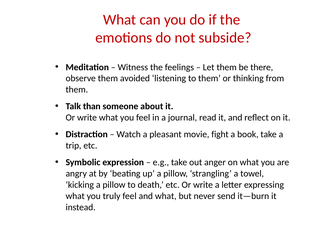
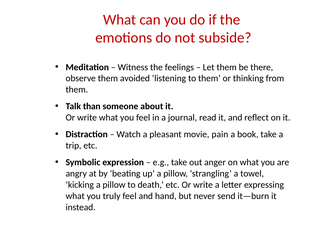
fight: fight -> pain
and what: what -> hand
